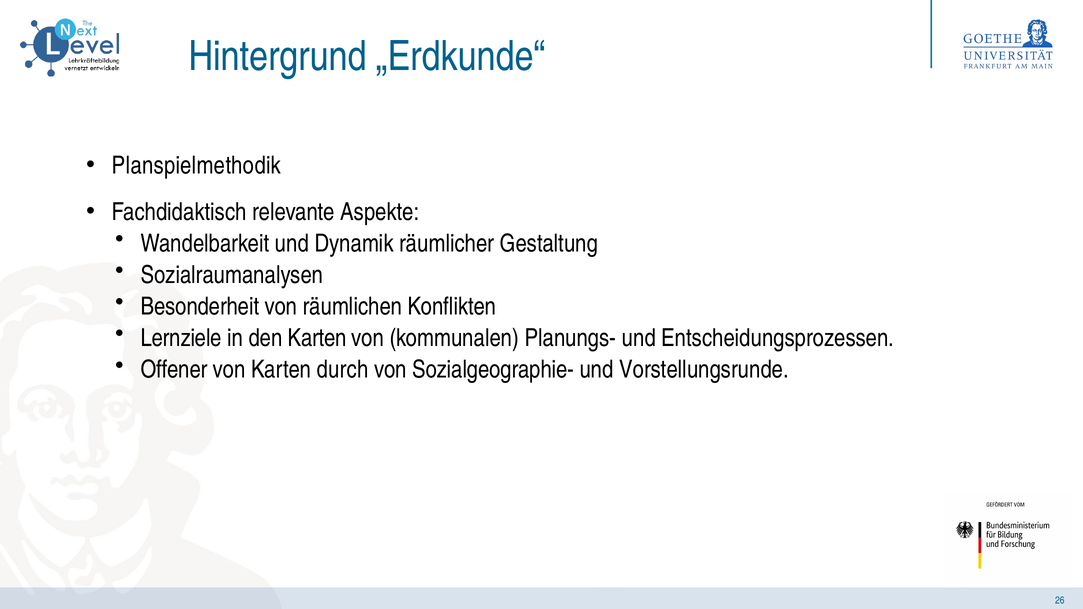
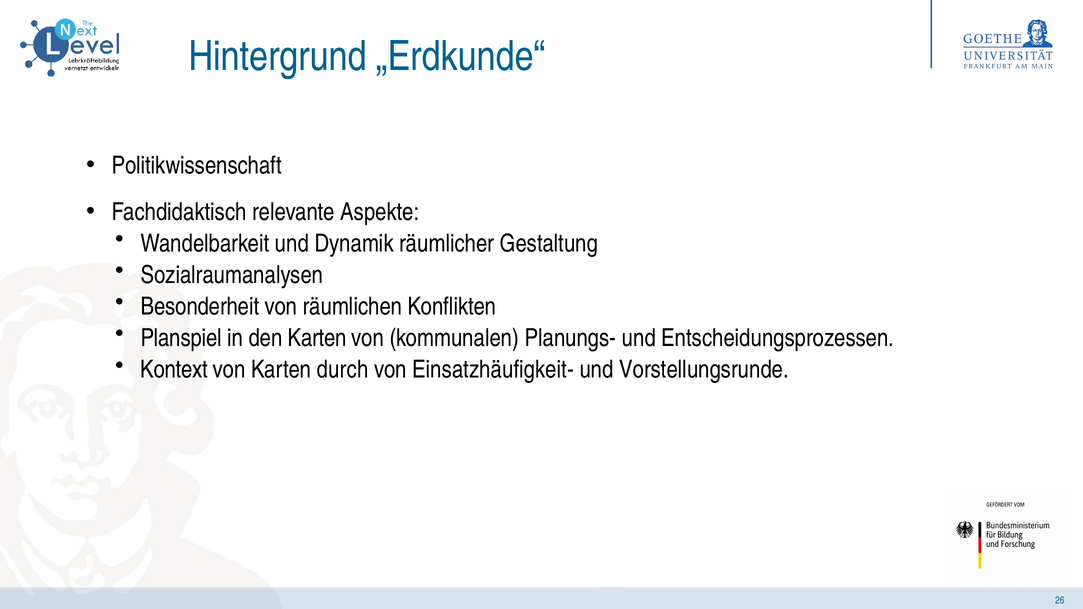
Planspielmethodik: Planspielmethodik -> Politikwissenschaft
Lernziele: Lernziele -> Planspiel
Offener: Offener -> Kontext
Sozialgeographie-: Sozialgeographie- -> Einsatzhäufigkeit-
